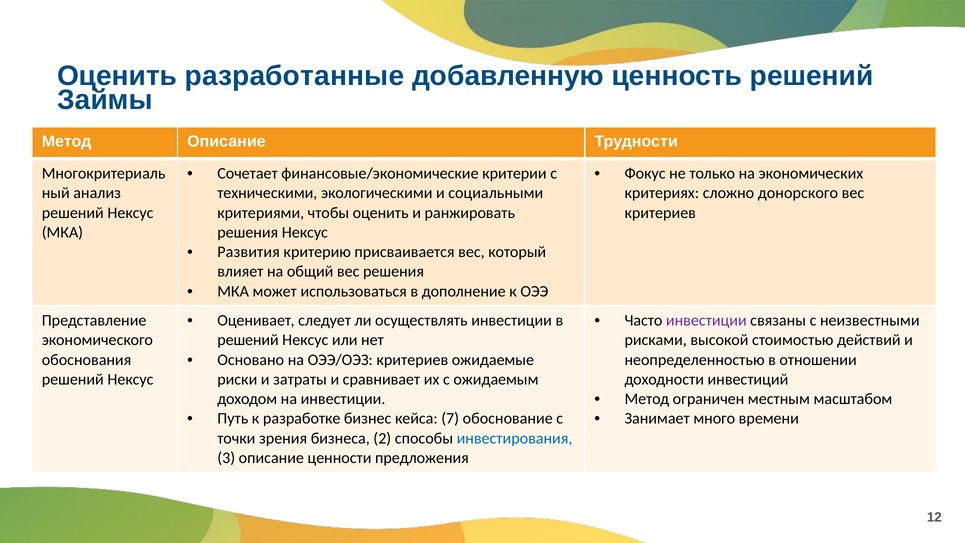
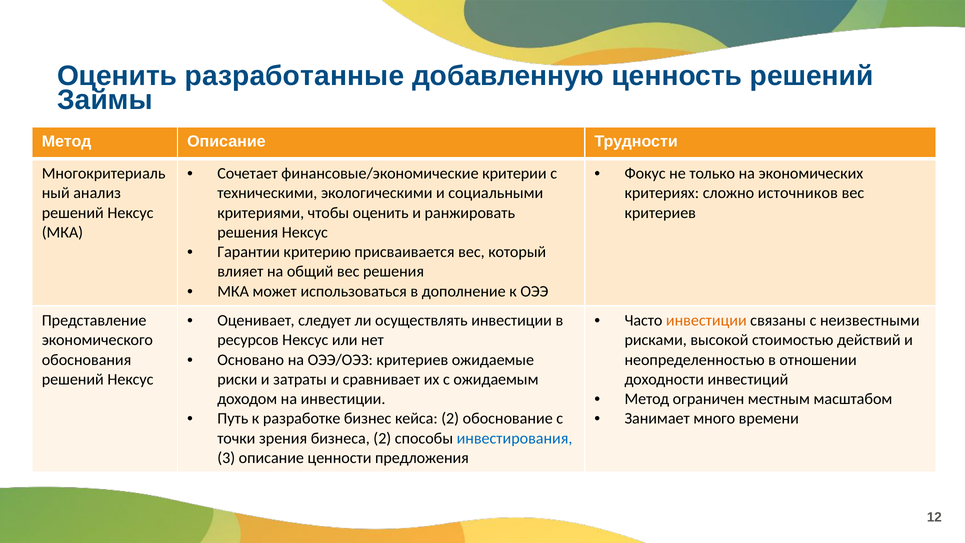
донорского: донорского -> источников
Развития: Развития -> Гарантии
инвестиции at (706, 320) colour: purple -> orange
решений at (248, 340): решений -> ресурсов
кейса 7: 7 -> 2
